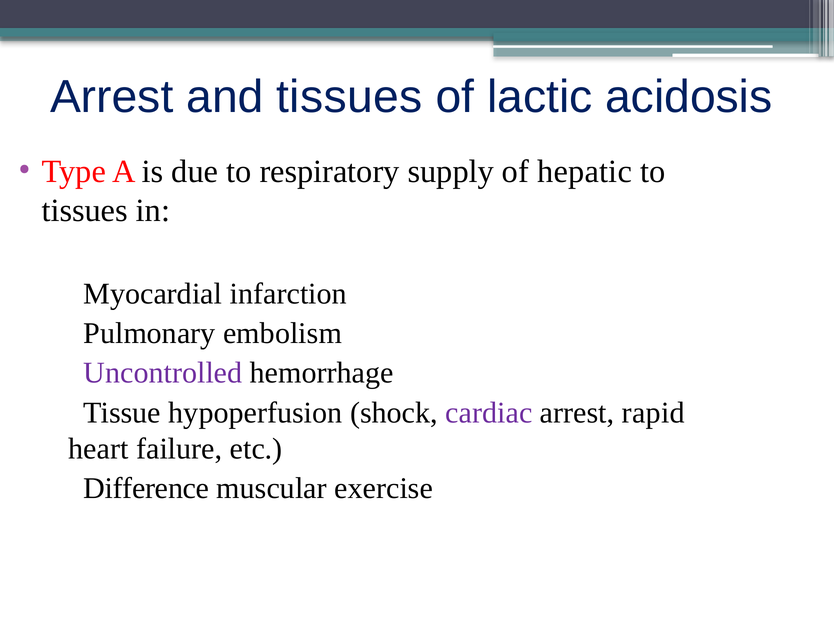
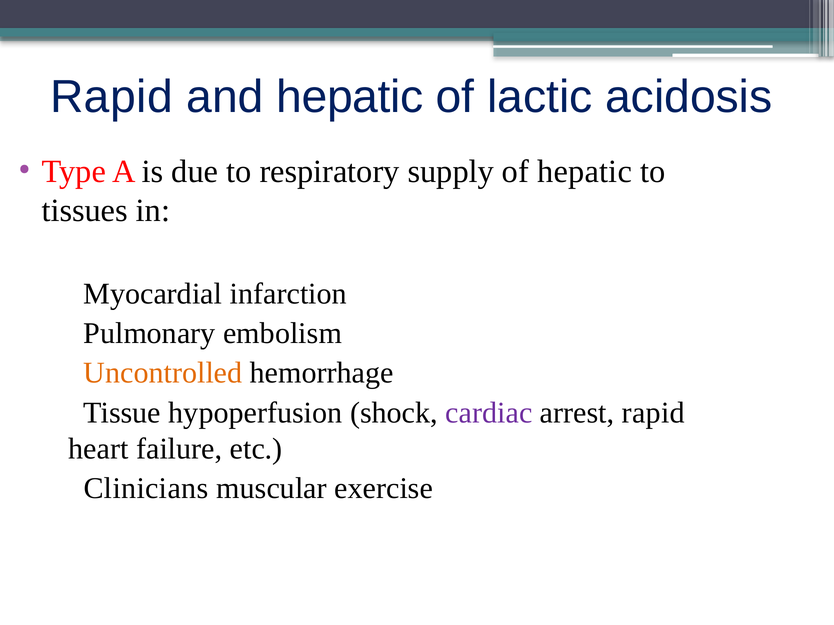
Arrest at (112, 97): Arrest -> Rapid
and tissues: tissues -> hepatic
Uncontrolled colour: purple -> orange
Difference: Difference -> Clinicians
